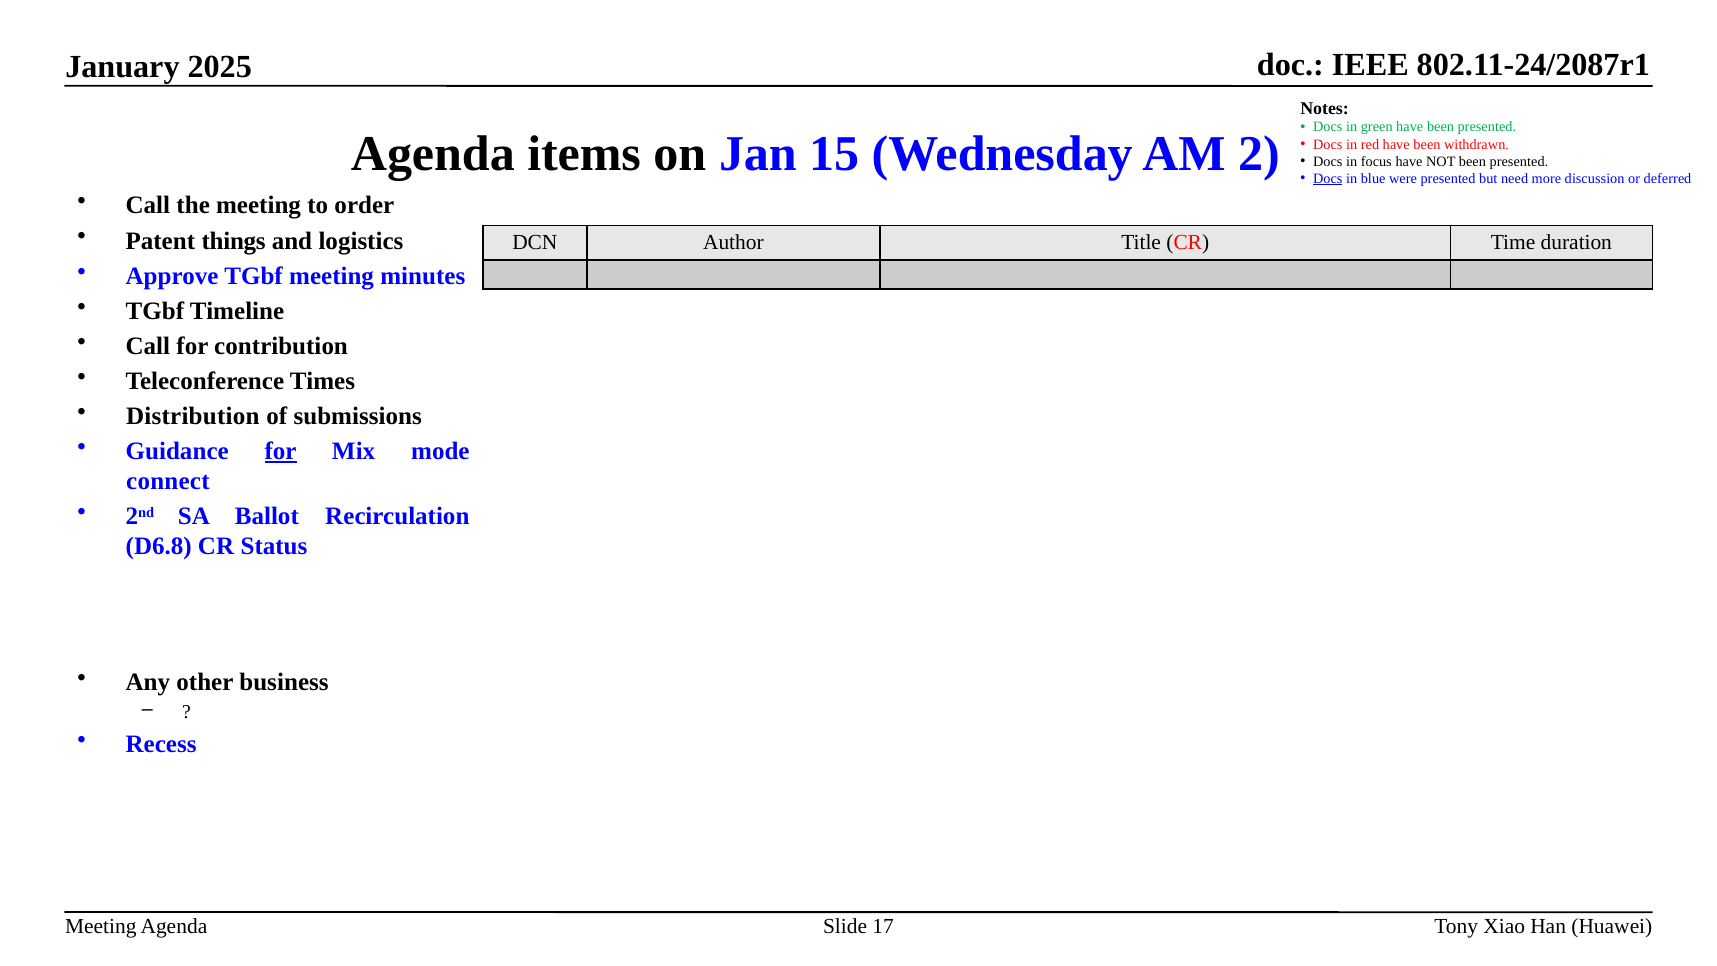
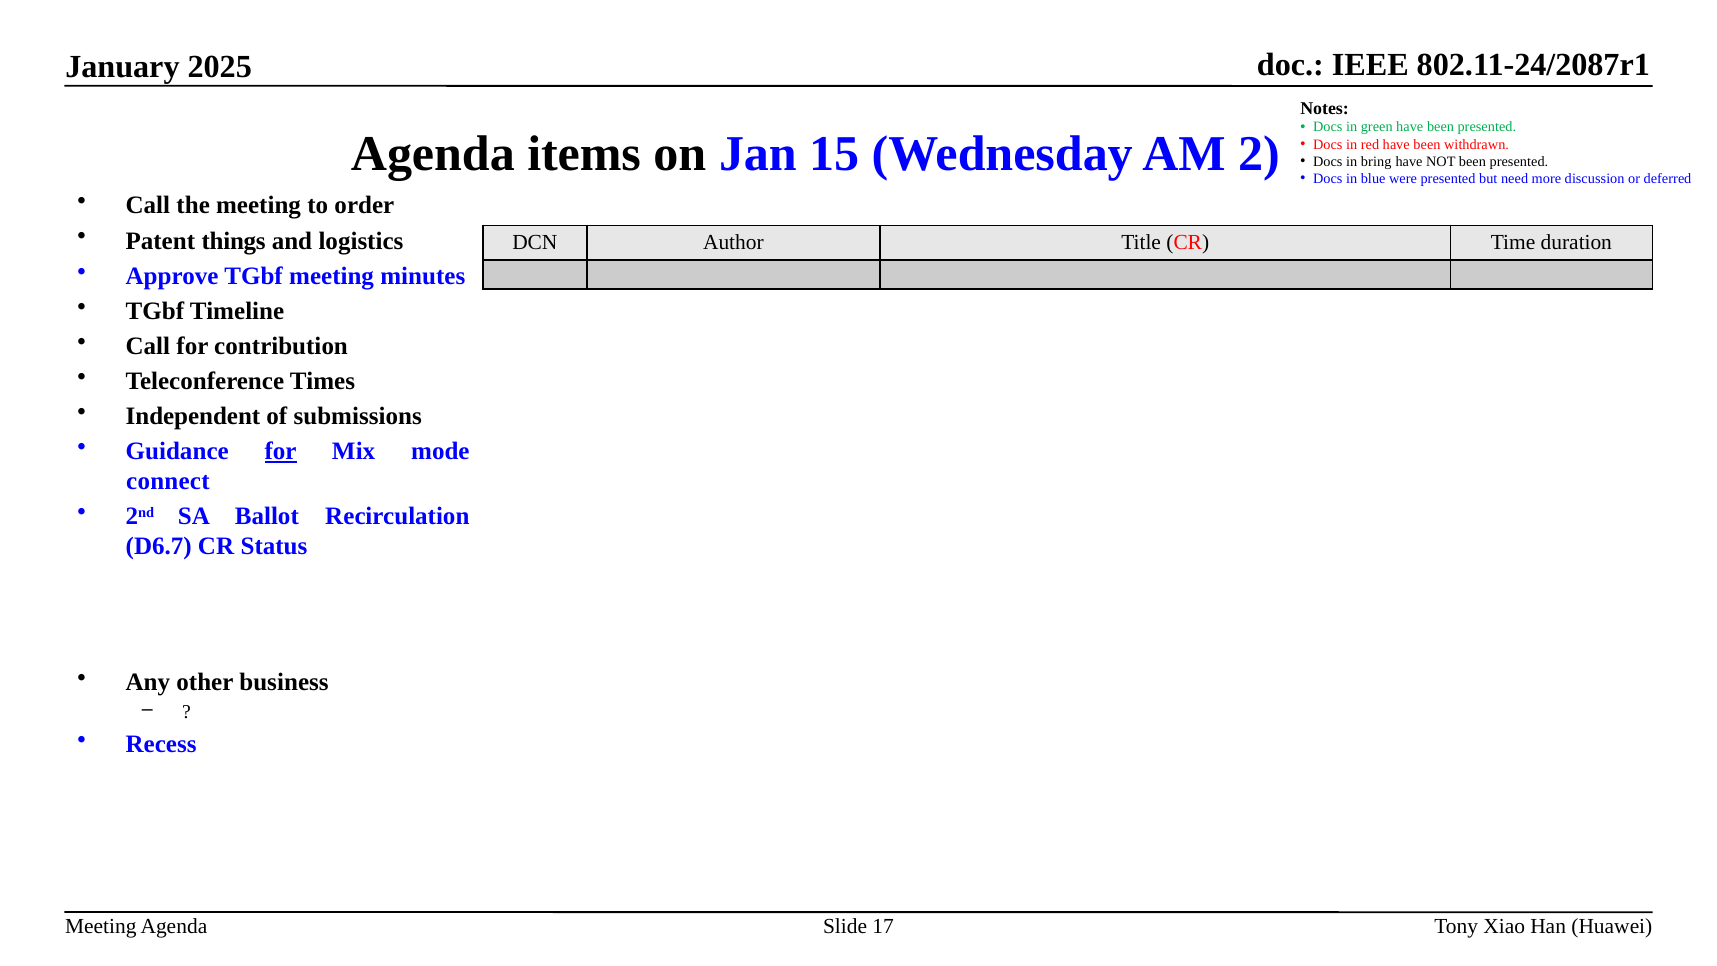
focus: focus -> bring
Docs at (1328, 179) underline: present -> none
Distribution: Distribution -> Independent
D6.8: D6.8 -> D6.7
